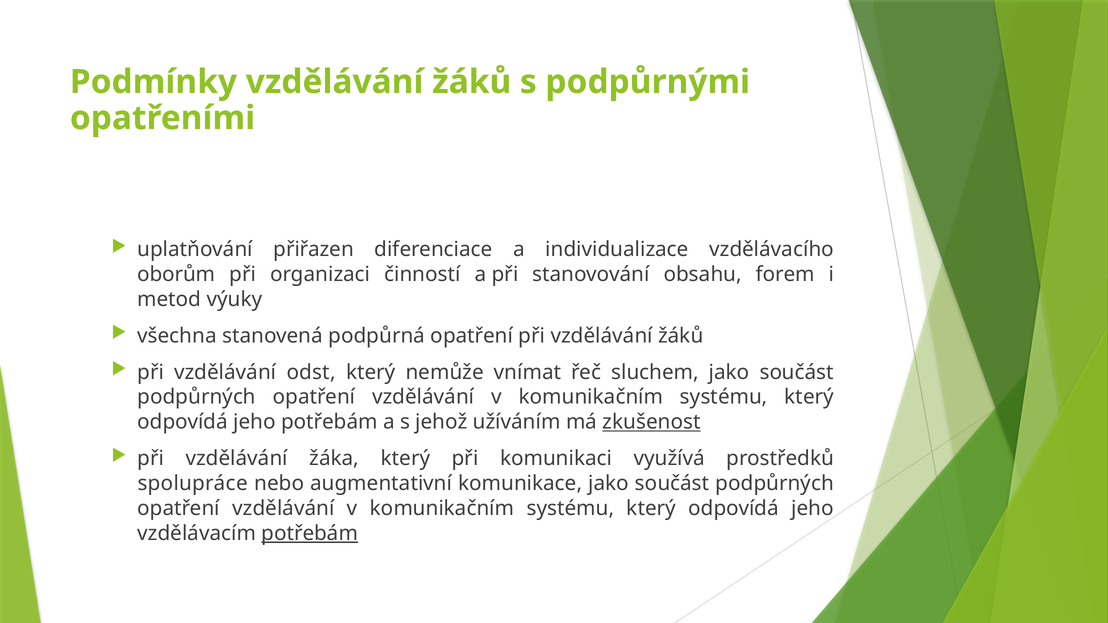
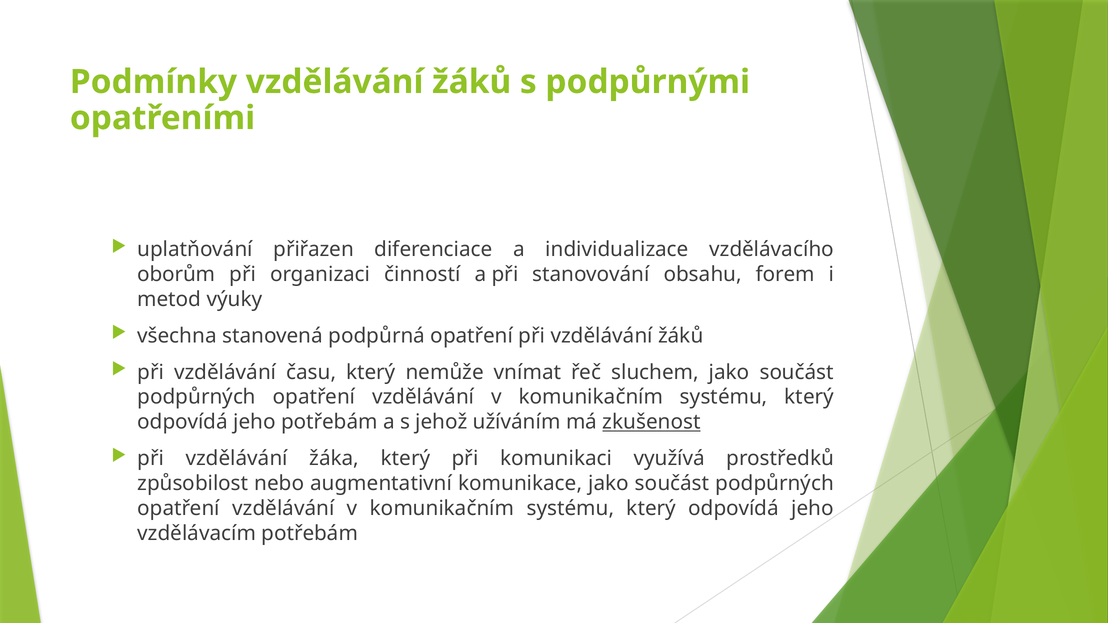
odst: odst -> času
spolupráce: spolupráce -> způsobilost
potřebám at (310, 533) underline: present -> none
